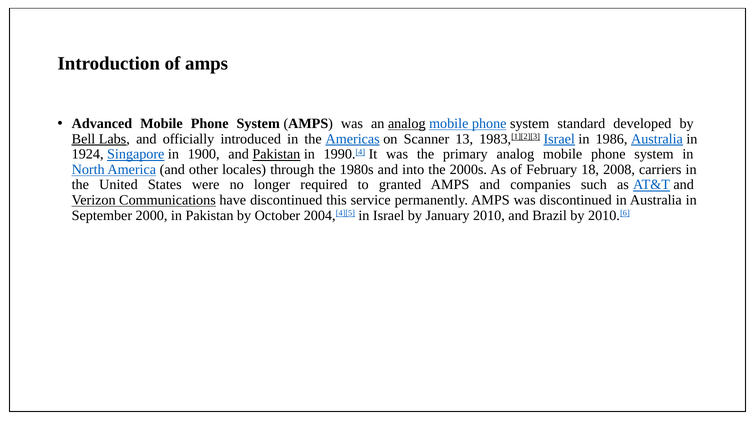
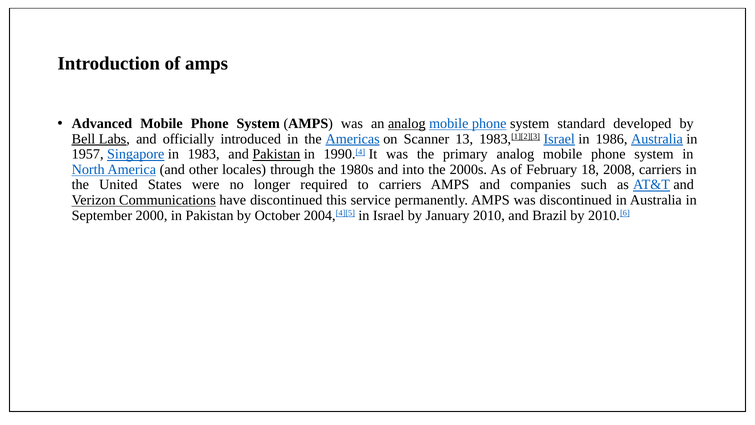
1924: 1924 -> 1957
1900: 1900 -> 1983
to granted: granted -> carriers
